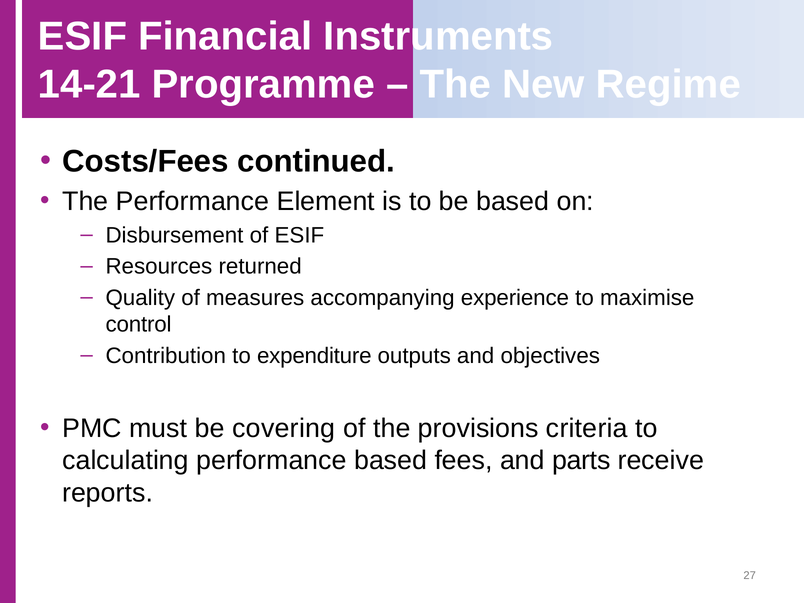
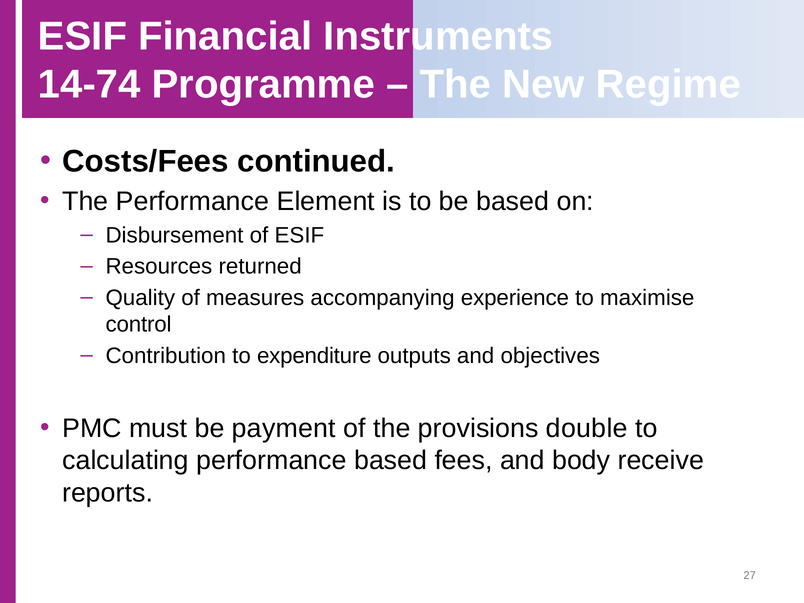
14-21: 14-21 -> 14-74
covering: covering -> payment
criteria: criteria -> double
parts: parts -> body
